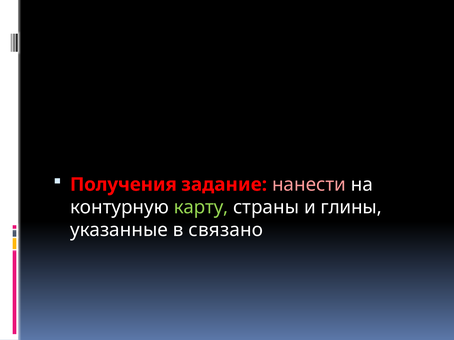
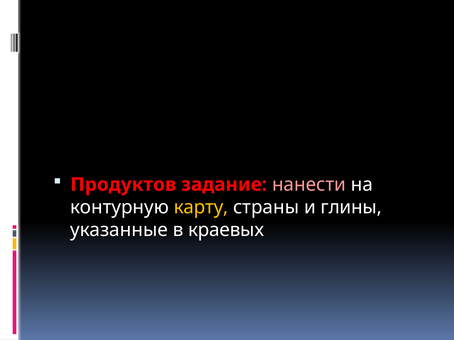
Получения: Получения -> Продуктов
карту colour: light green -> yellow
связано: связано -> краевых
